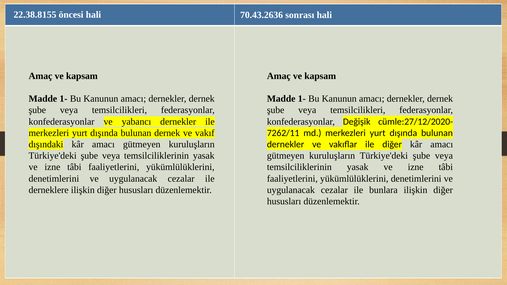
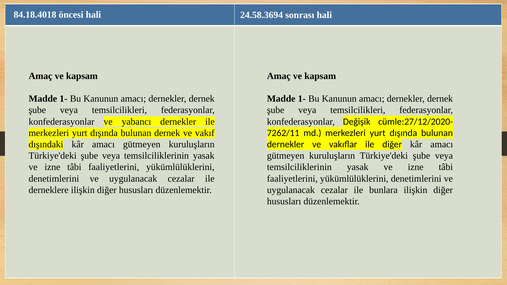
22.38.8155: 22.38.8155 -> 84.18.4018
70.43.2636: 70.43.2636 -> 24.58.3694
